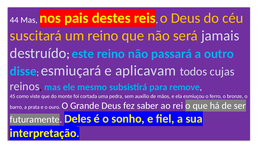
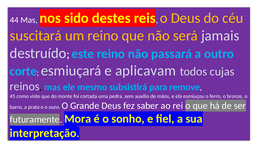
pais: pais -> sido
disse: disse -> corte
Deles: Deles -> Mora
